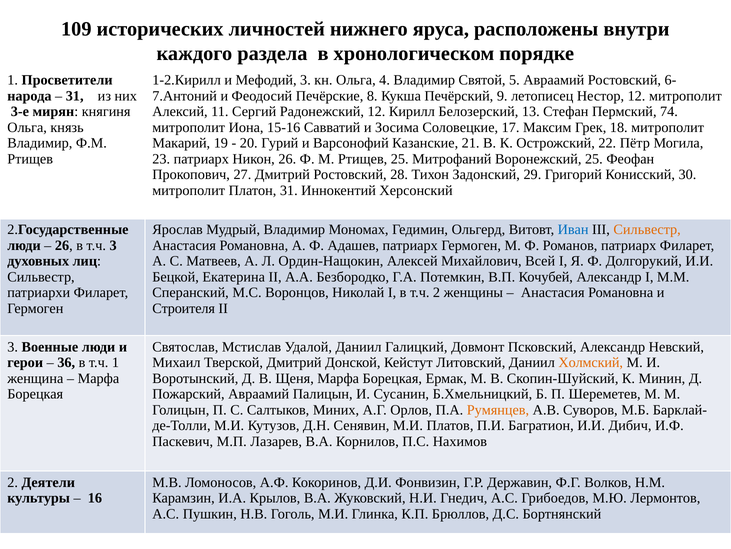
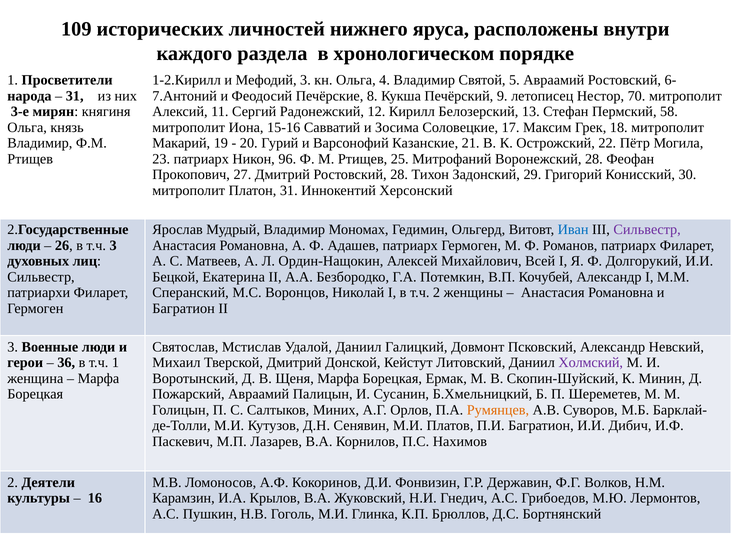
Нестор 12: 12 -> 70
74: 74 -> 58
Никон 26: 26 -> 96
Воронежский 25: 25 -> 28
Сильвестр at (647, 229) colour: orange -> purple
Строителя at (184, 308): Строителя -> Багратион
Холмский colour: orange -> purple
